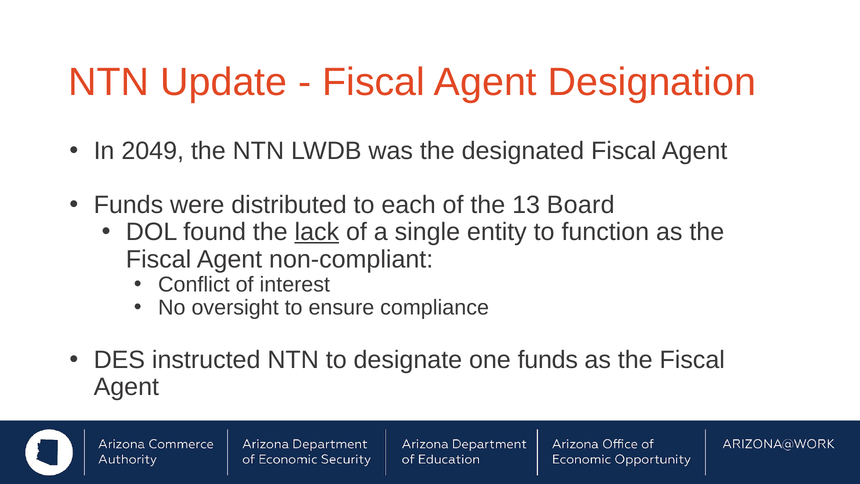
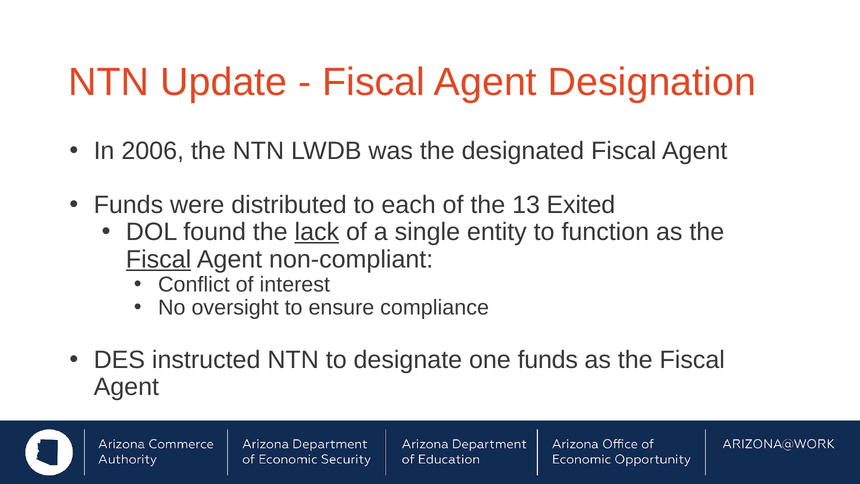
2049: 2049 -> 2006
Board: Board -> Exited
Fiscal at (159, 259) underline: none -> present
